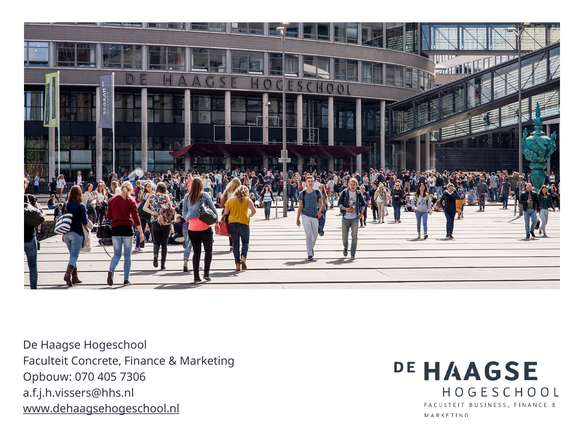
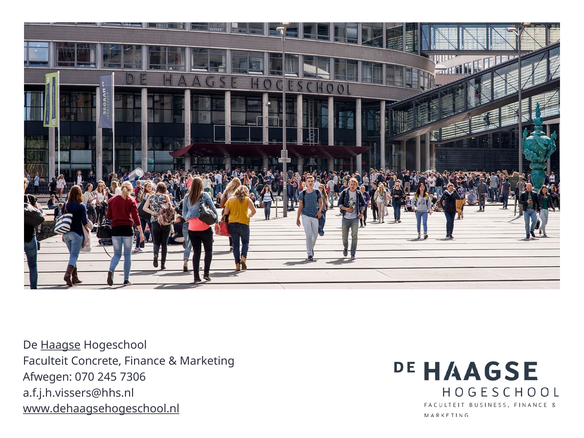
Haagse underline: none -> present
Opbouw: Opbouw -> Afwegen
405: 405 -> 245
